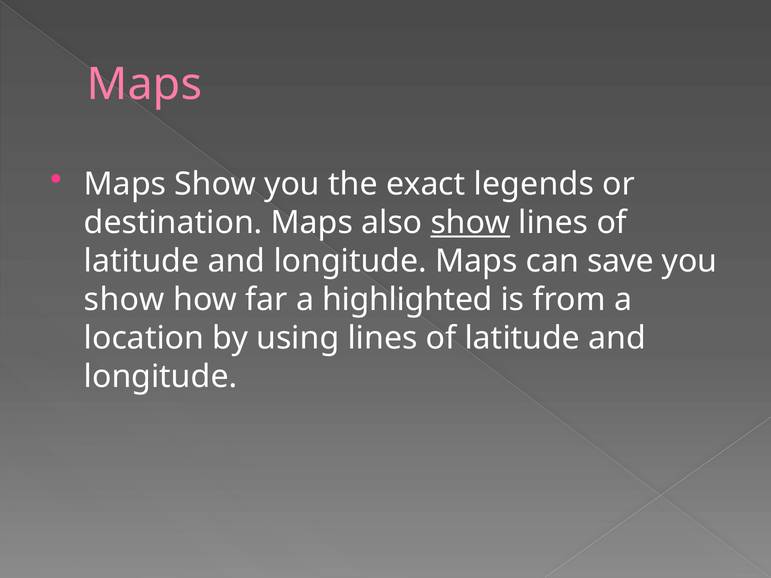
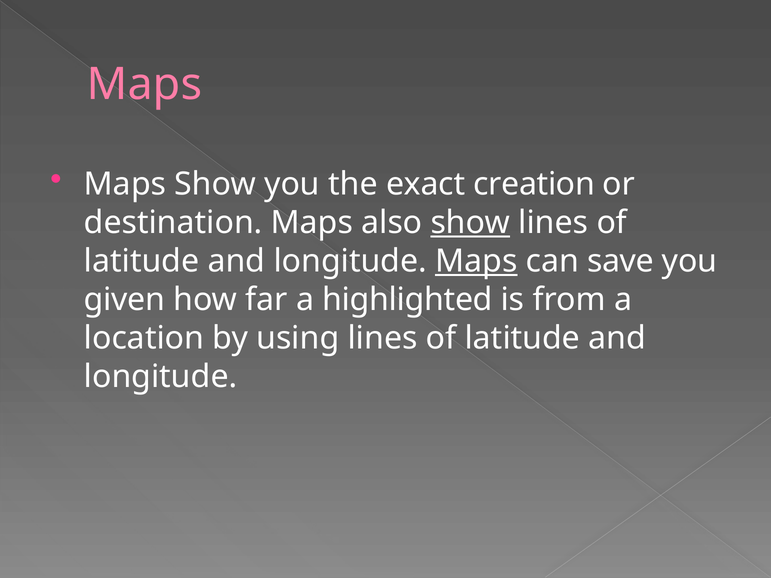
legends: legends -> creation
Maps at (476, 261) underline: none -> present
show at (124, 300): show -> given
